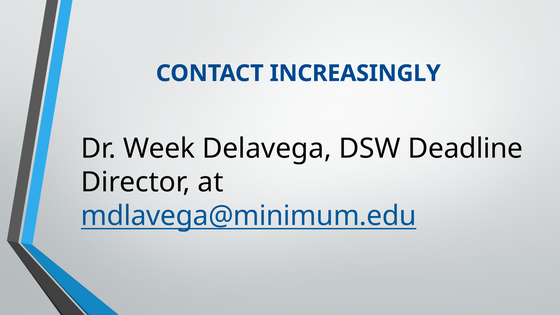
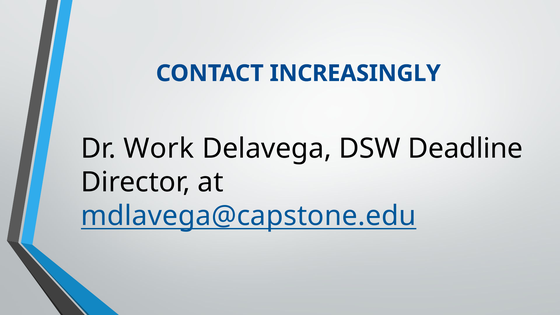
Week: Week -> Work
mdlavega@minimum.edu: mdlavega@minimum.edu -> mdlavega@capstone.edu
